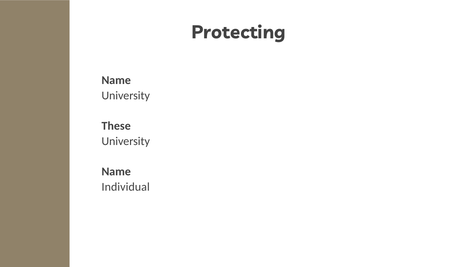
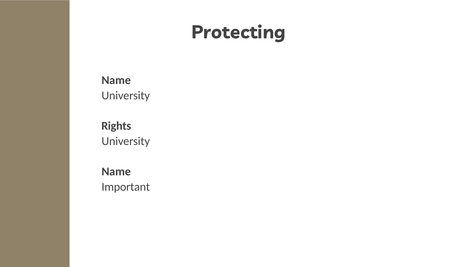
These: These -> Rights
Individual: Individual -> Important
